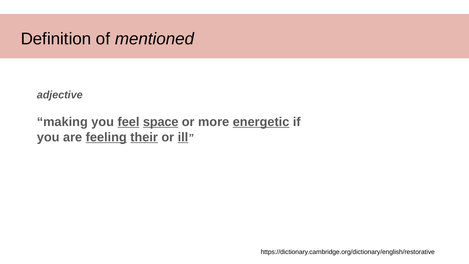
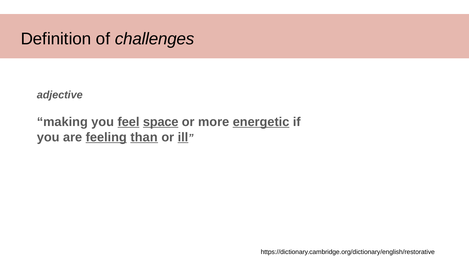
mentioned: mentioned -> challenges
their: their -> than
